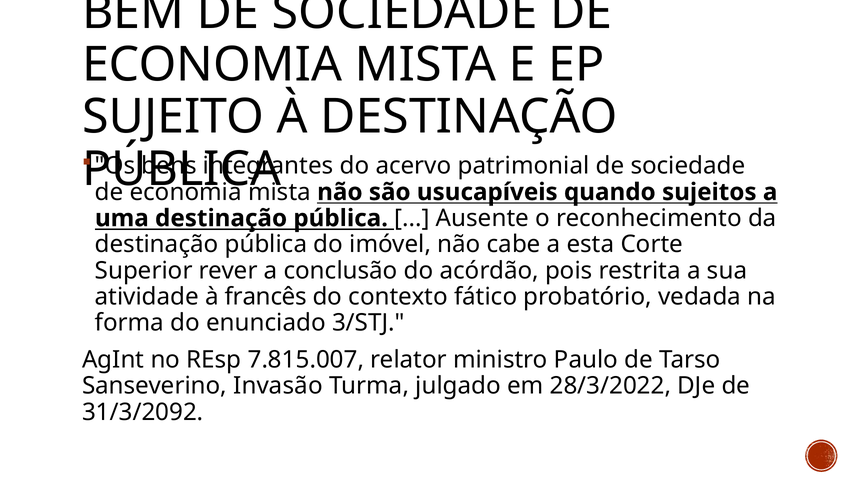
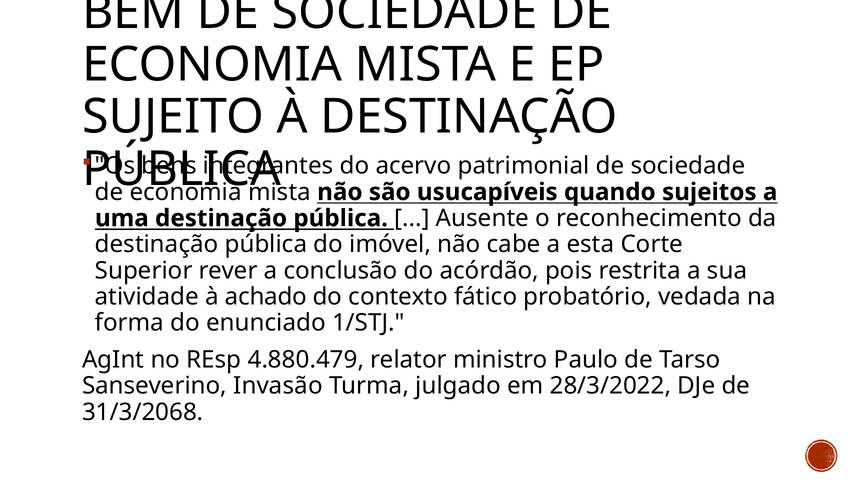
francês: francês -> achado
3/STJ: 3/STJ -> 1/STJ
7.815.007: 7.815.007 -> 4.880.479
31/3/2092: 31/3/2092 -> 31/3/2068
